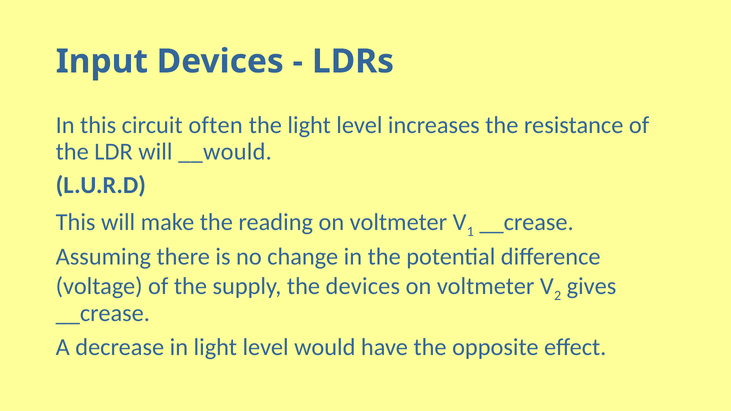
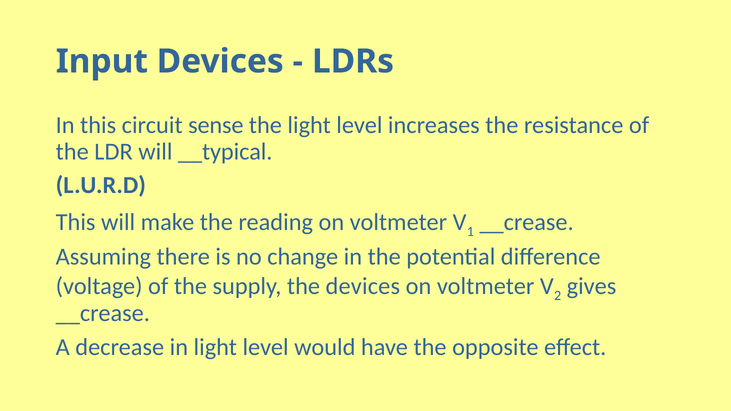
often: often -> sense
__would: __would -> __typical
